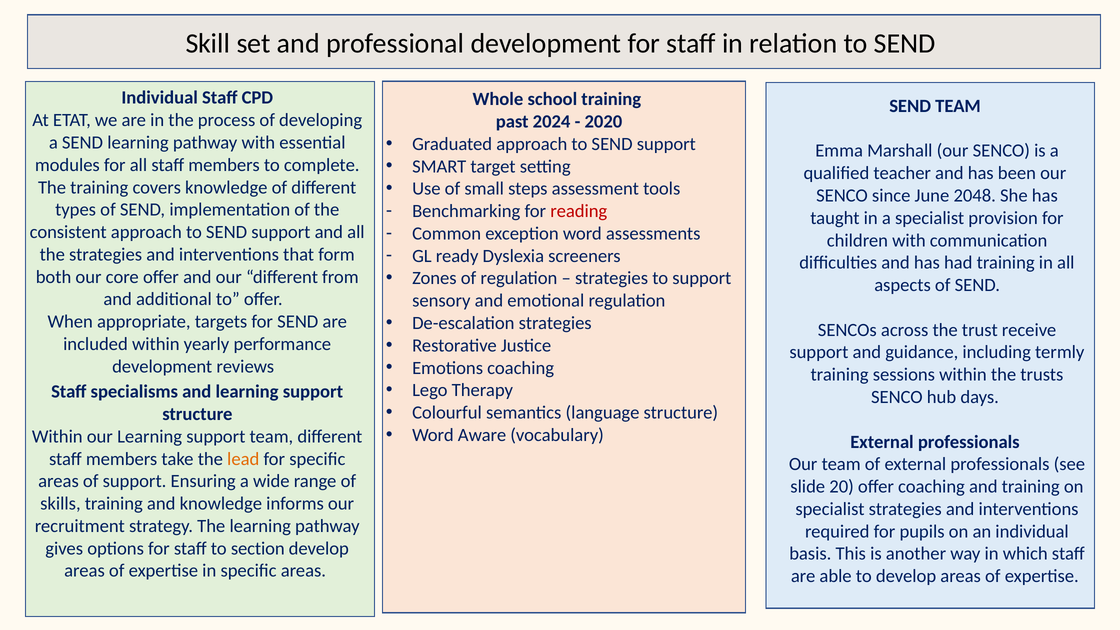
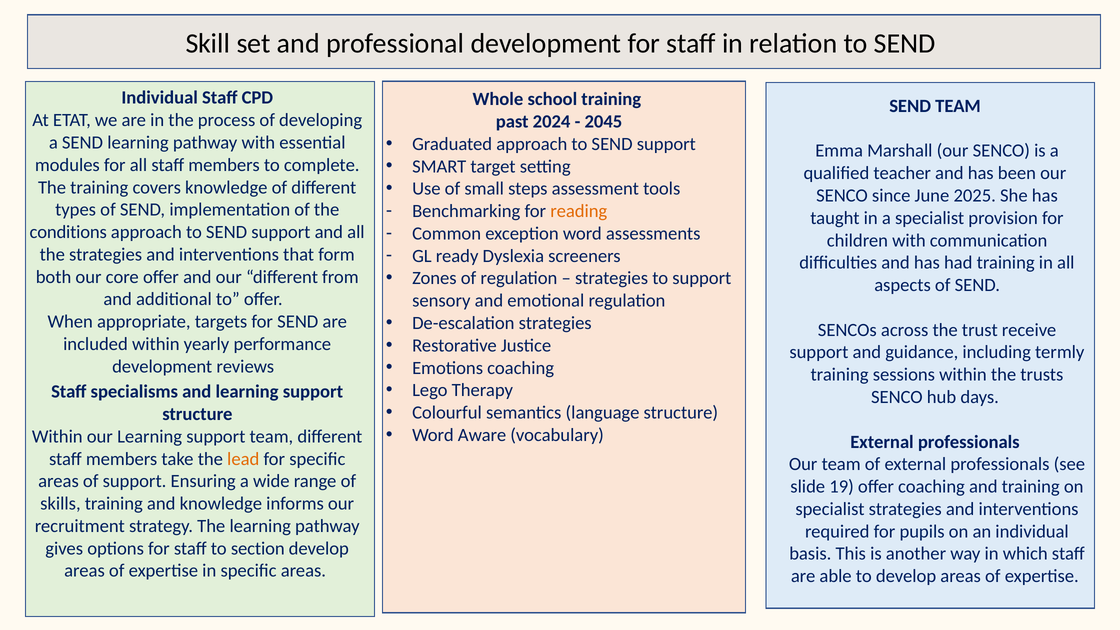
2020: 2020 -> 2045
2048: 2048 -> 2025
reading colour: red -> orange
consistent: consistent -> conditions
20: 20 -> 19
